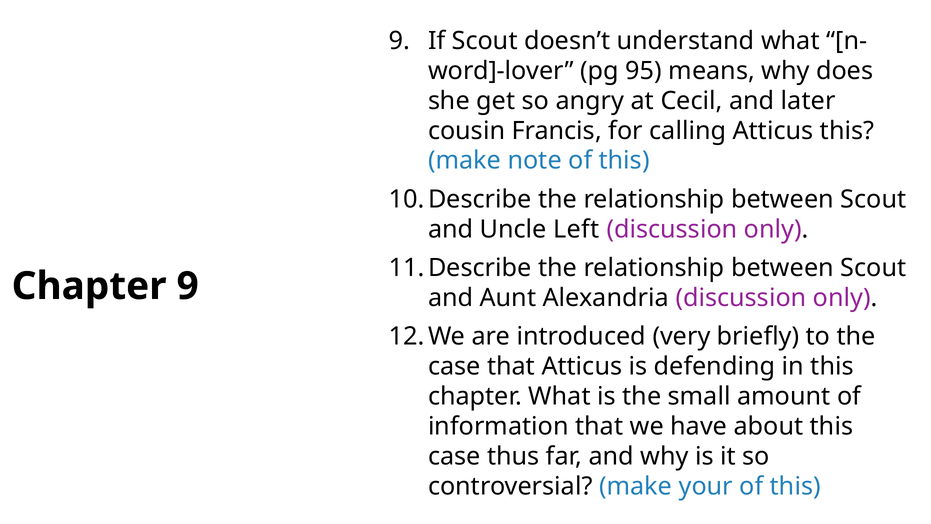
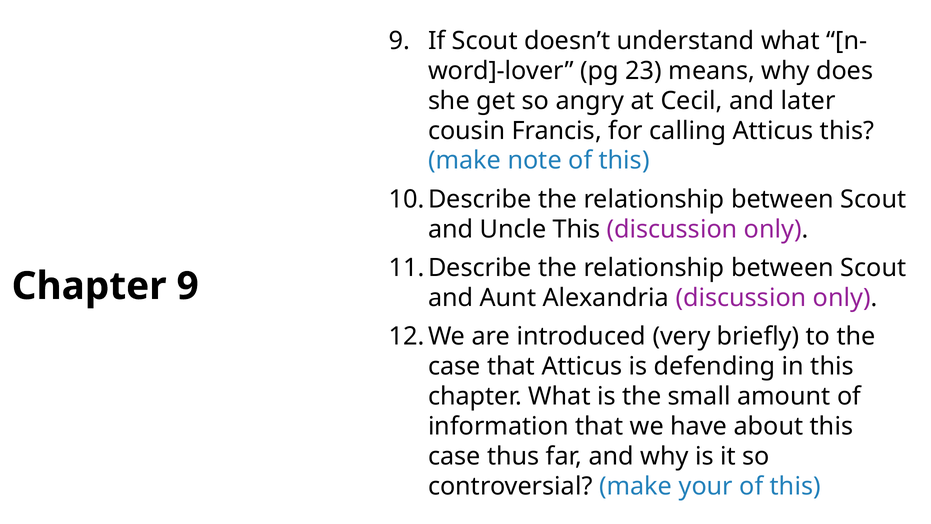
95: 95 -> 23
Uncle Left: Left -> This
